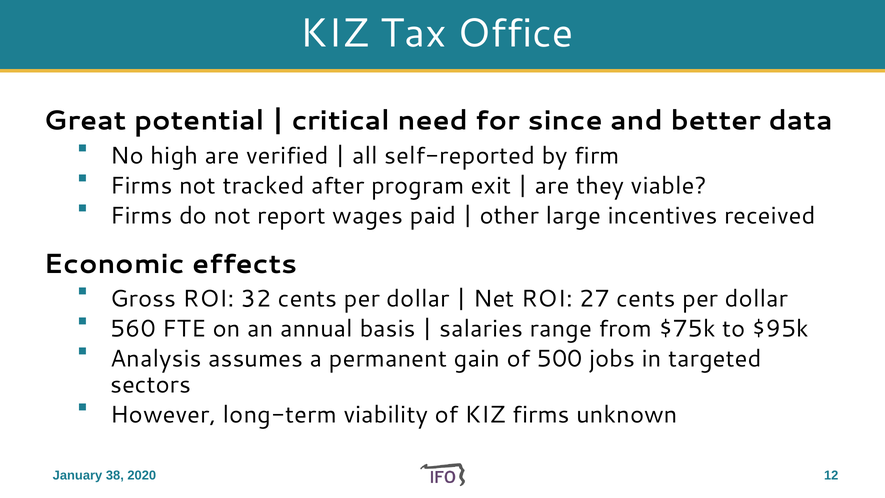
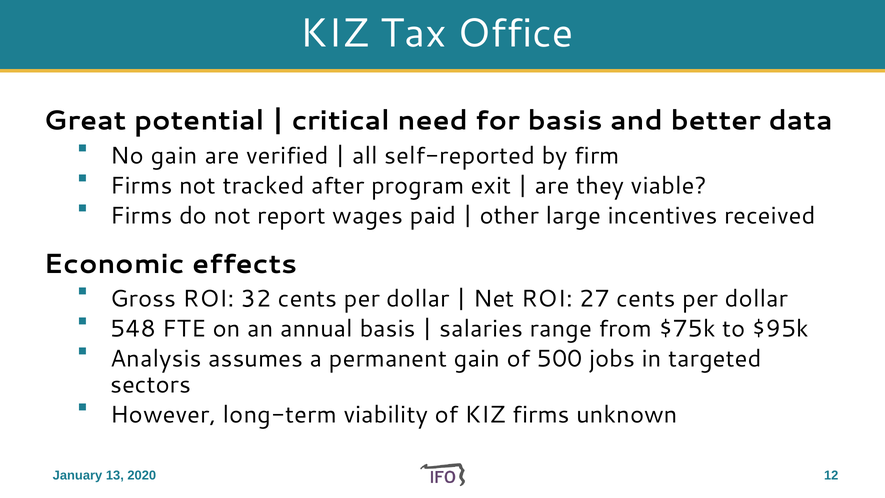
for since: since -> basis
No high: high -> gain
560: 560 -> 548
38: 38 -> 13
